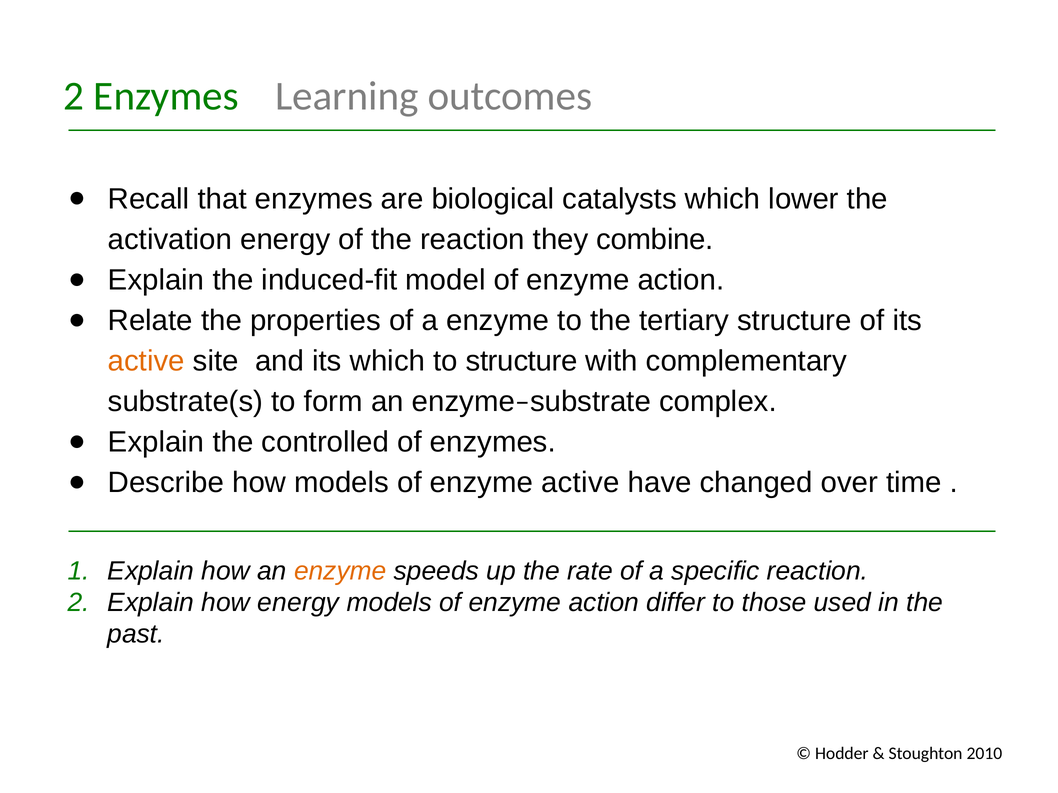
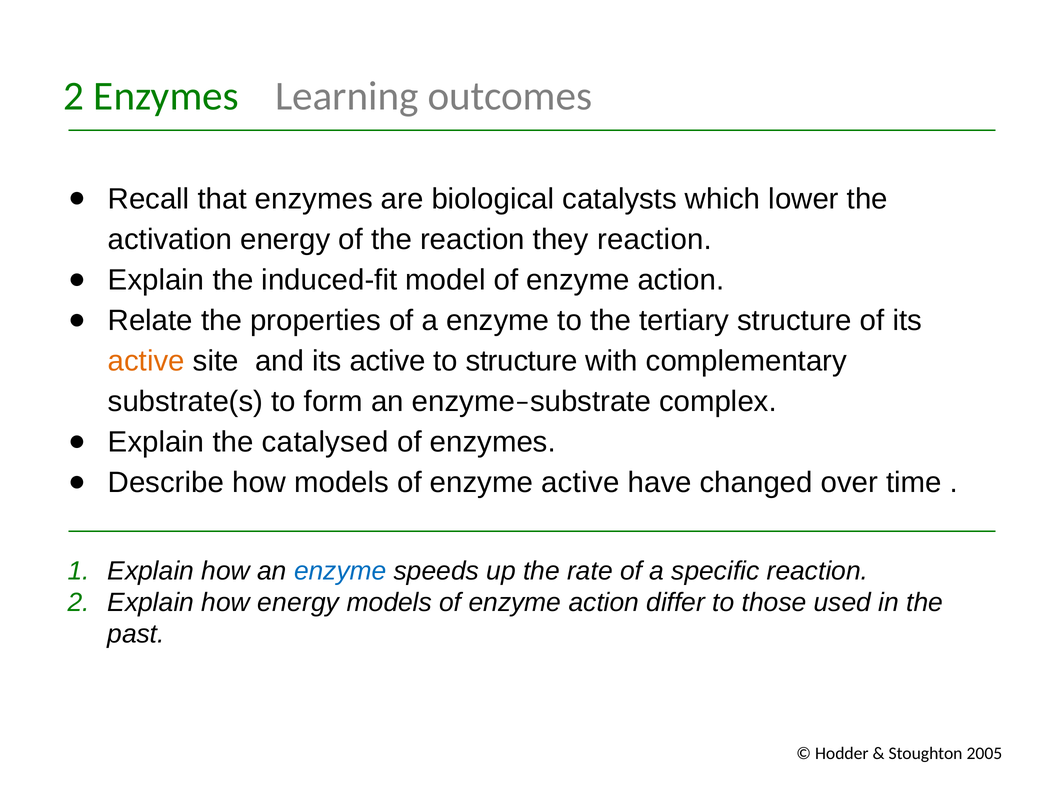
they combine: combine -> reaction
and its which: which -> active
controlled: controlled -> catalysed
enzyme at (340, 571) colour: orange -> blue
2010: 2010 -> 2005
